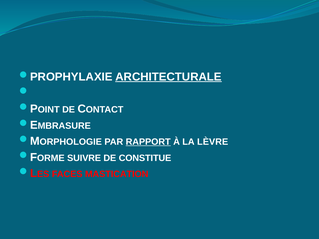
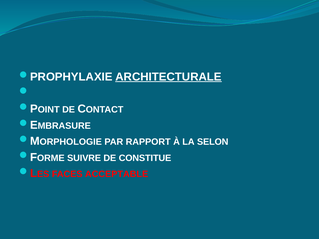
RAPPORT underline: present -> none
LÈVRE: LÈVRE -> SELON
MASTICATION: MASTICATION -> ACCEPTABLE
